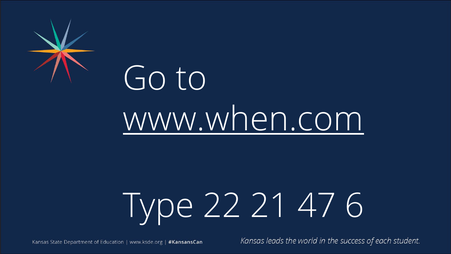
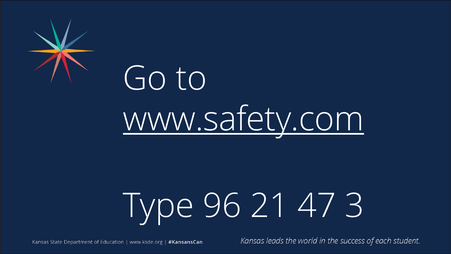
www.when.com: www.when.com -> www.safety.com
22: 22 -> 96
6: 6 -> 3
